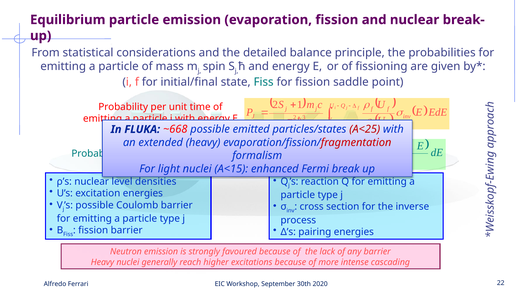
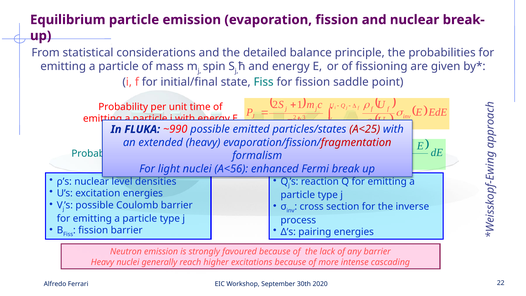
~668: ~668 -> ~990
A<15: A<15 -> A<56
